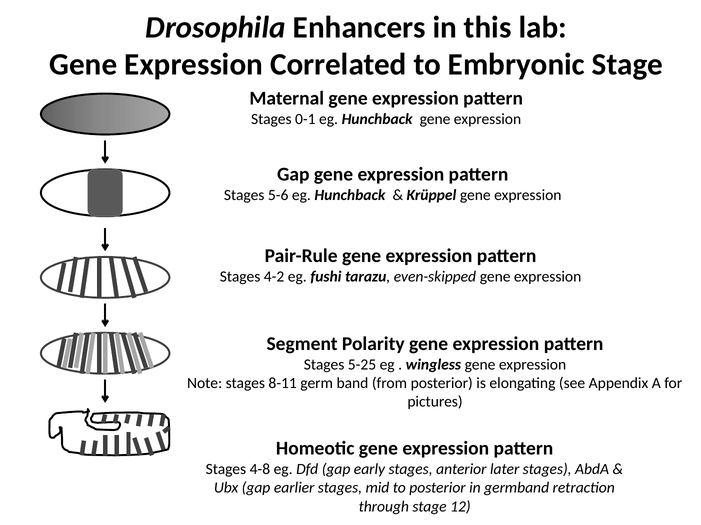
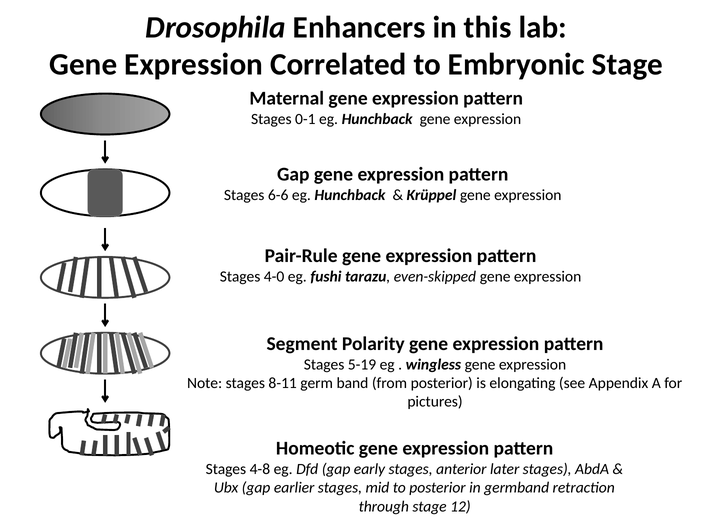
5-6: 5-6 -> 6-6
4-2: 4-2 -> 4-0
5-25: 5-25 -> 5-19
